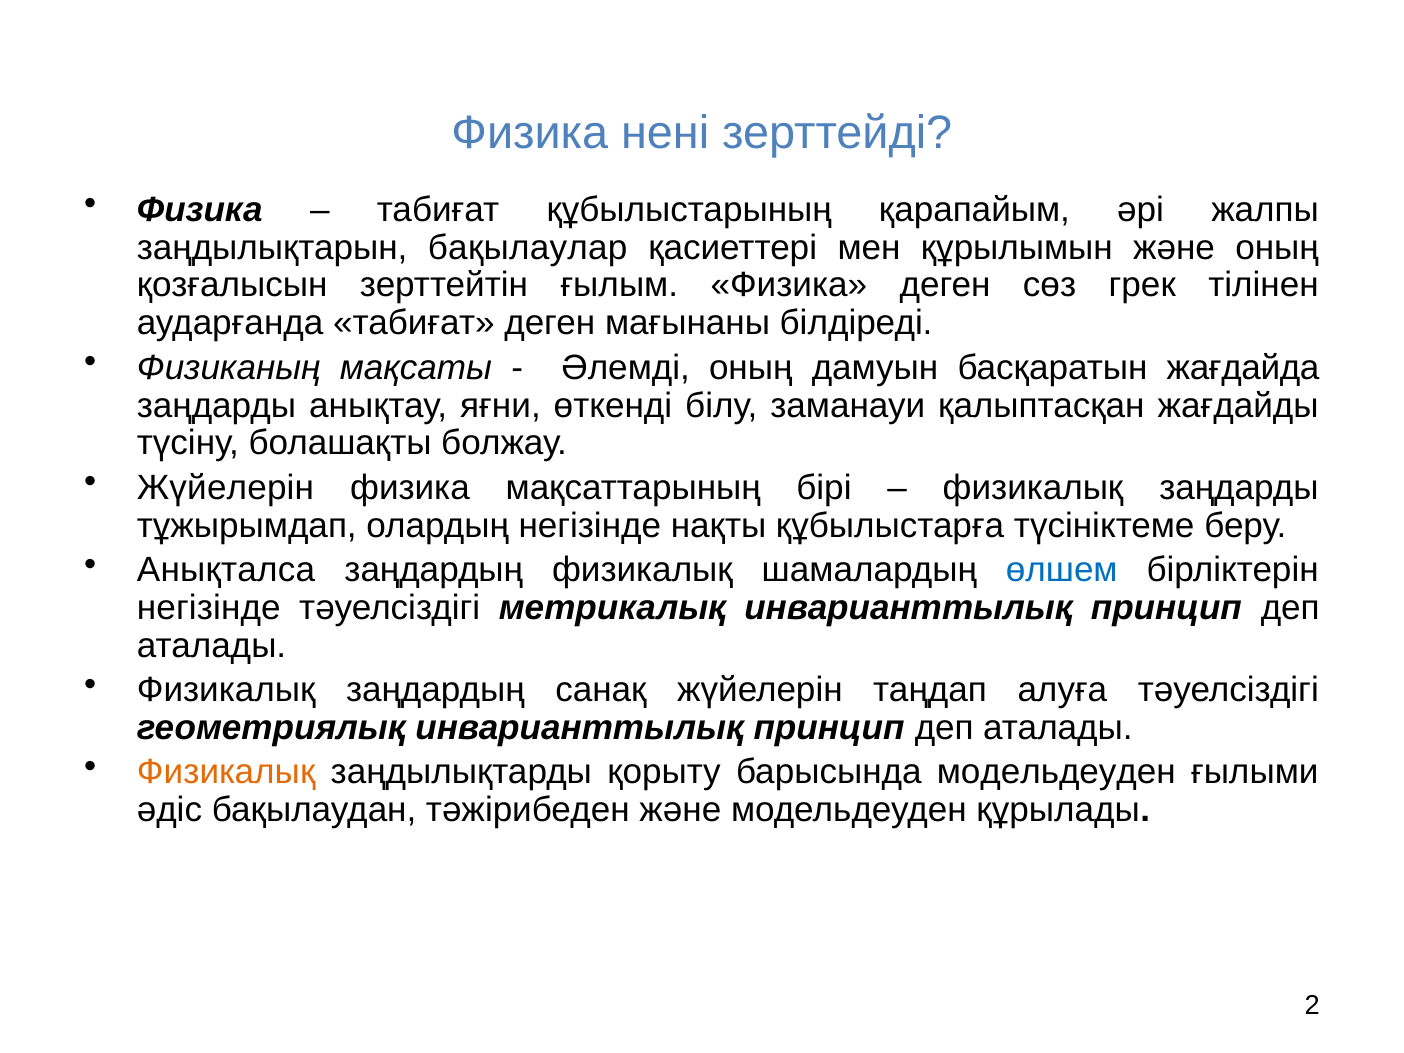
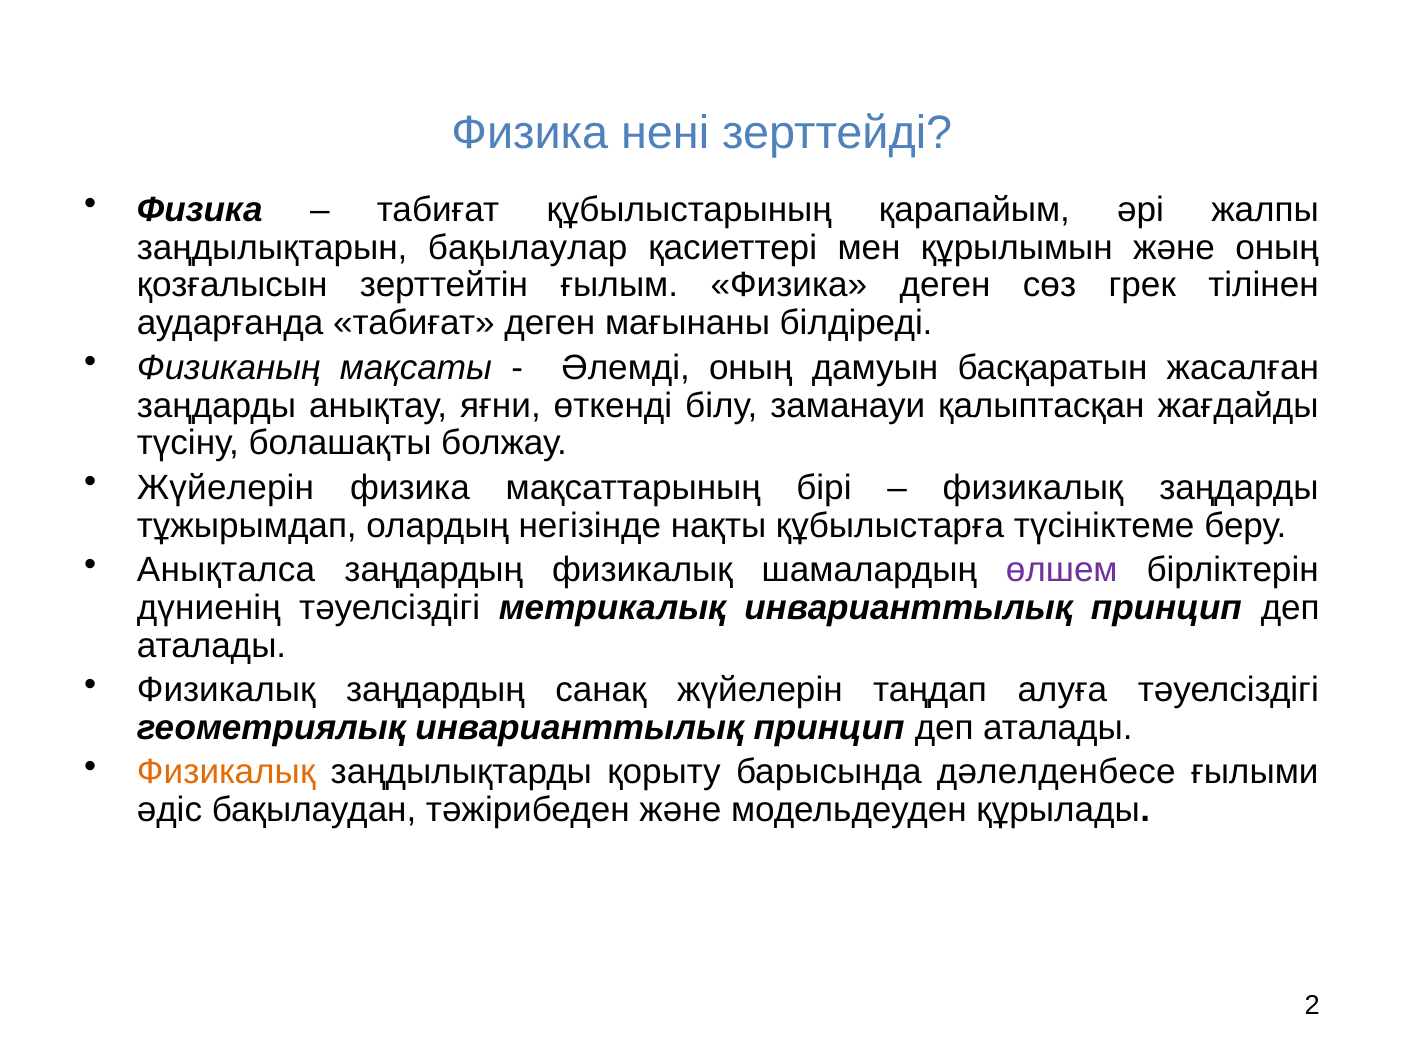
жағдайда: жағдайда -> жасалған
өлшем colour: blue -> purple
негізінде at (209, 608): негізінде -> дүниенің
барысында модельдеуден: модельдеуден -> дәлелденбесе
